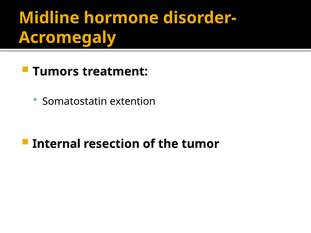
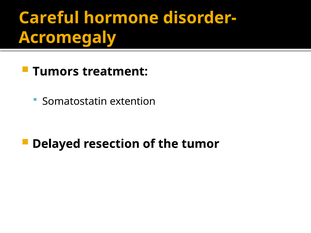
Midline: Midline -> Careful
Internal: Internal -> Delayed
